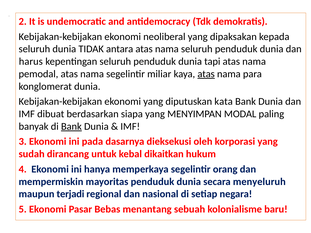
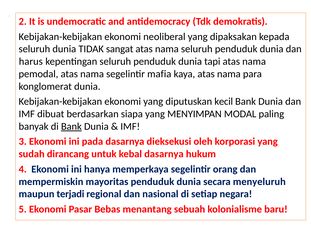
antara: antara -> sangat
miliar: miliar -> mafia
atas at (206, 74) underline: present -> none
kata: kata -> kecil
kebal dikaitkan: dikaitkan -> dasarnya
